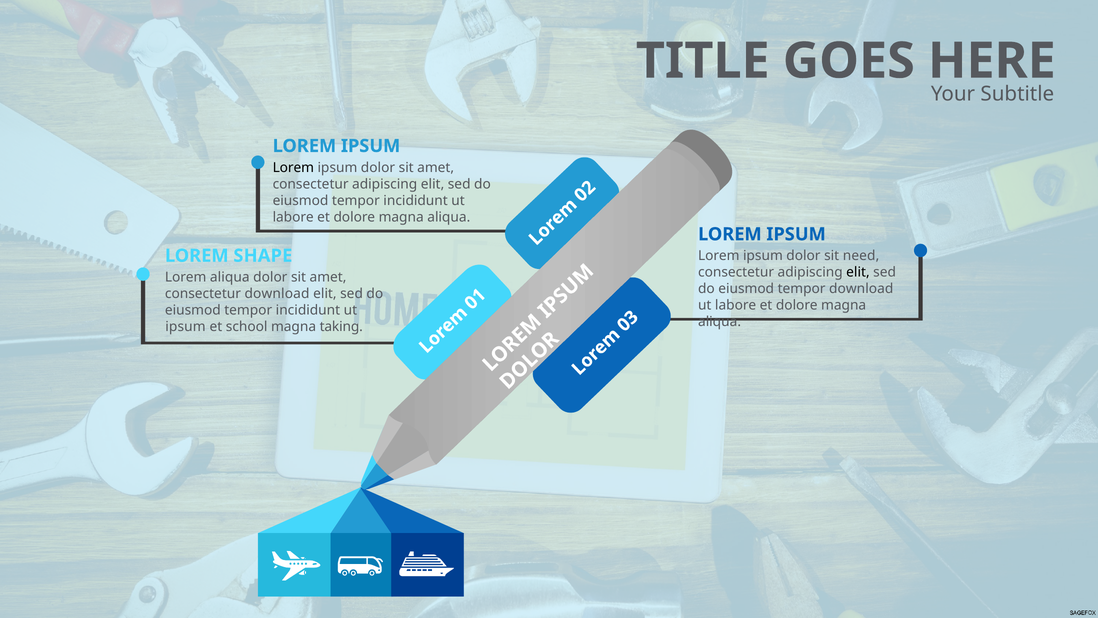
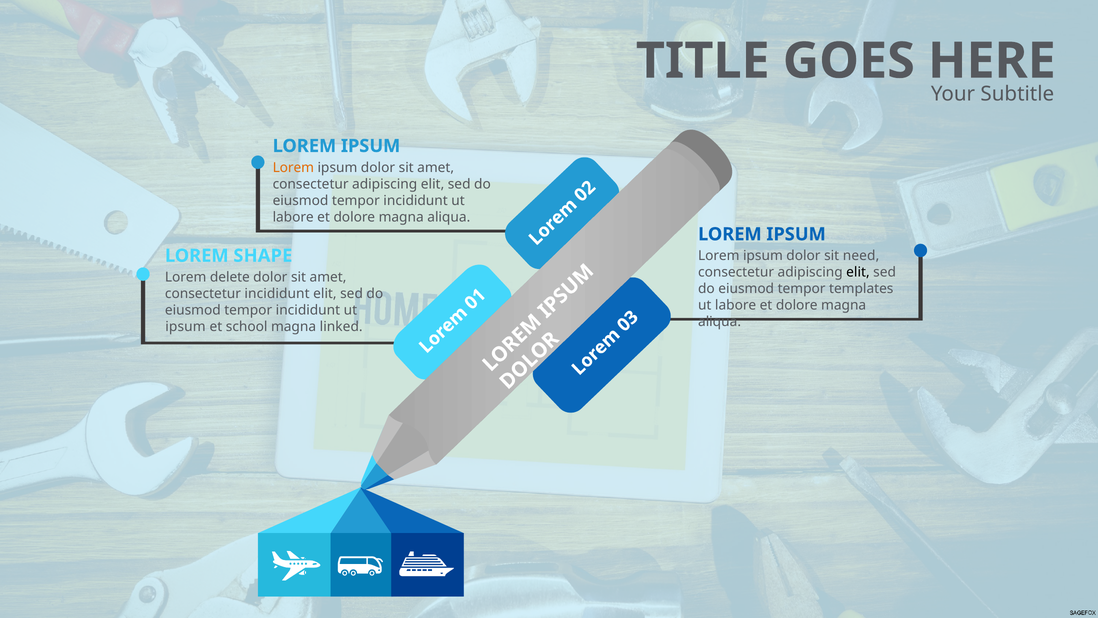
Lorem at (293, 168) colour: black -> orange
Lorem aliqua: aliqua -> delete
tempor download: download -> templates
consectetur download: download -> incididunt
taking: taking -> linked
